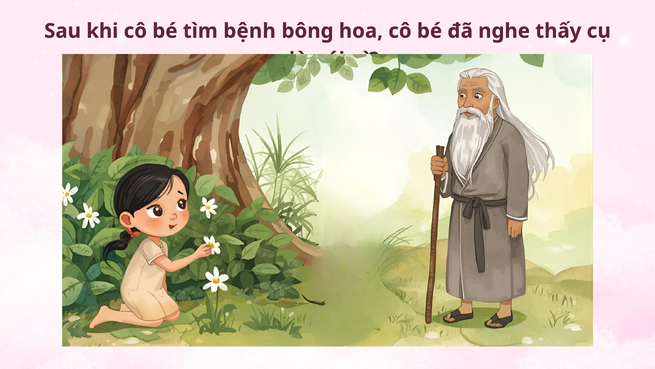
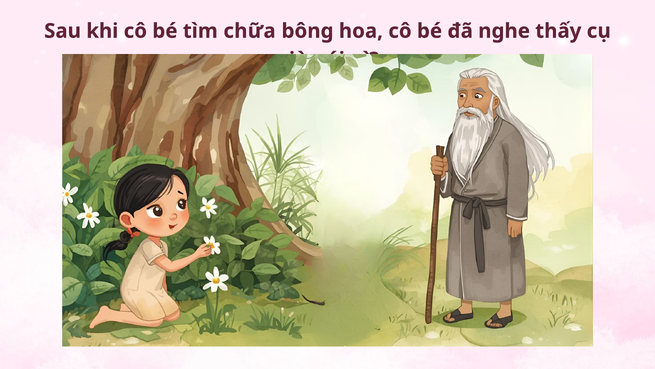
bệnh: bệnh -> chữa
